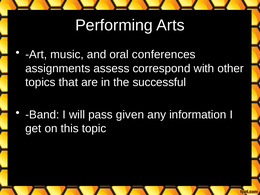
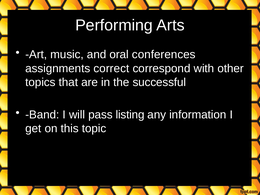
assess: assess -> correct
given: given -> listing
